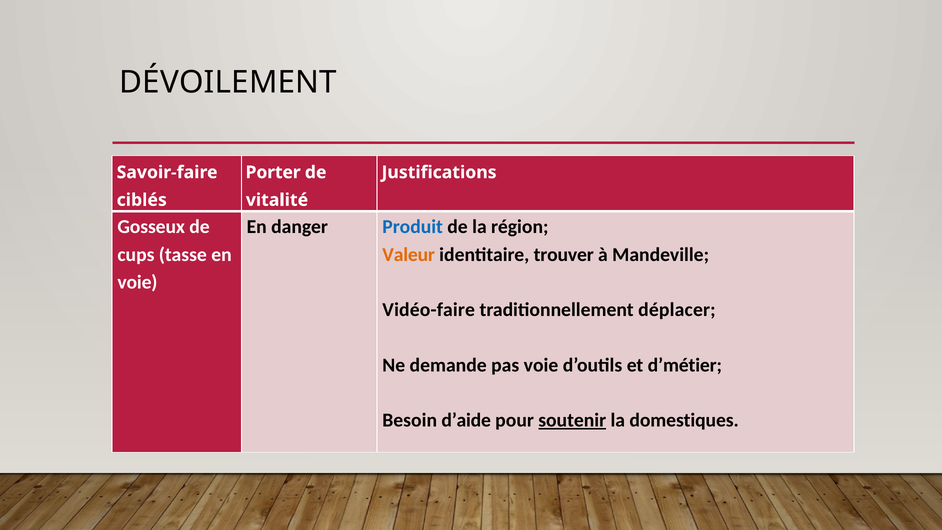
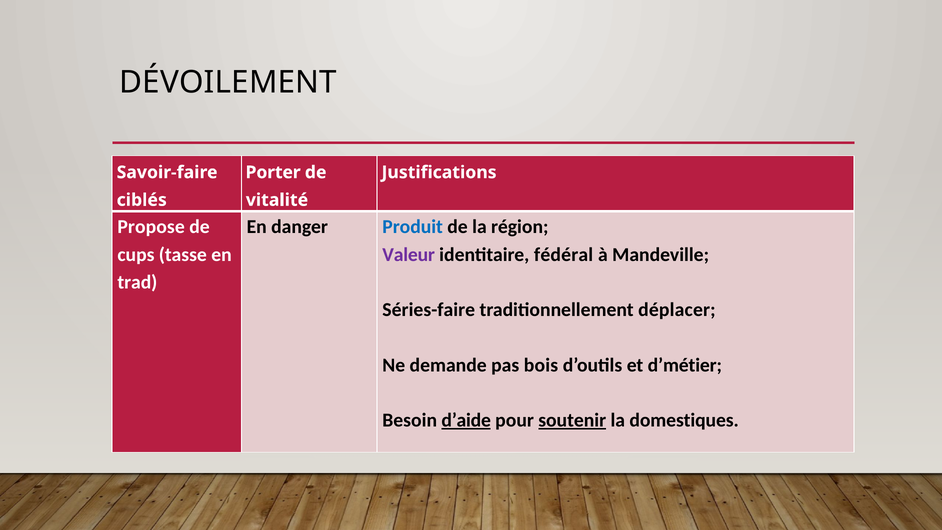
Gosseux: Gosseux -> Propose
Valeur colour: orange -> purple
trouver: trouver -> fédéral
voie at (137, 282): voie -> trad
Vidéo-faire: Vidéo-faire -> Séries-faire
pas voie: voie -> bois
d’aide underline: none -> present
